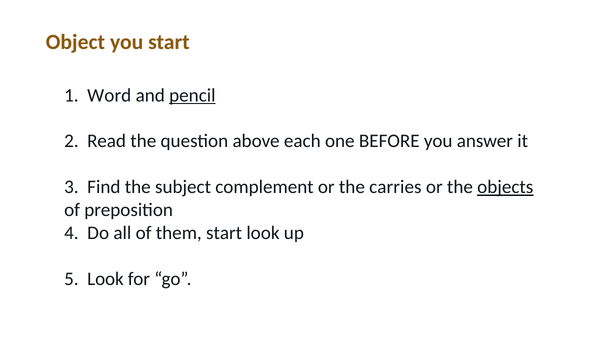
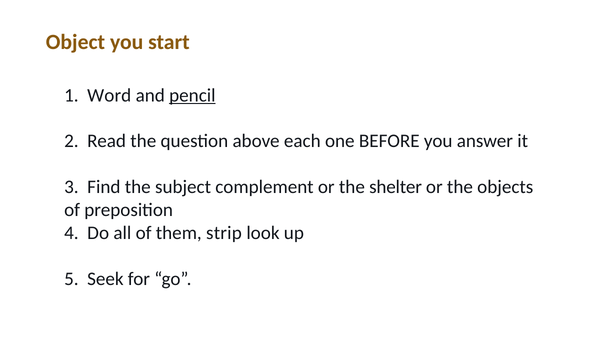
carries: carries -> shelter
objects underline: present -> none
them start: start -> strip
5 Look: Look -> Seek
